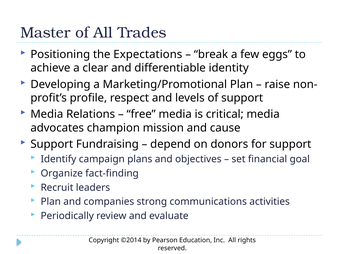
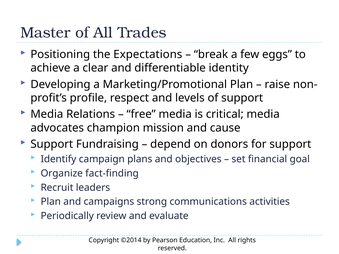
companies: companies -> campaigns
